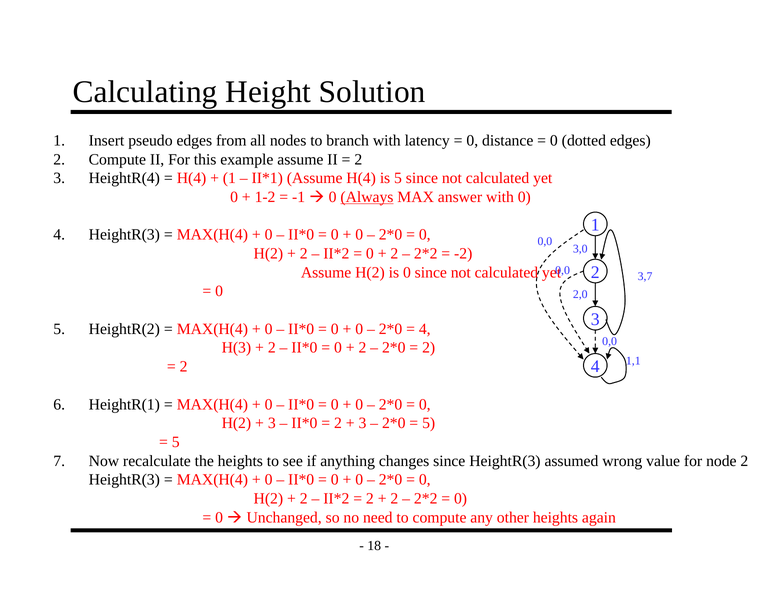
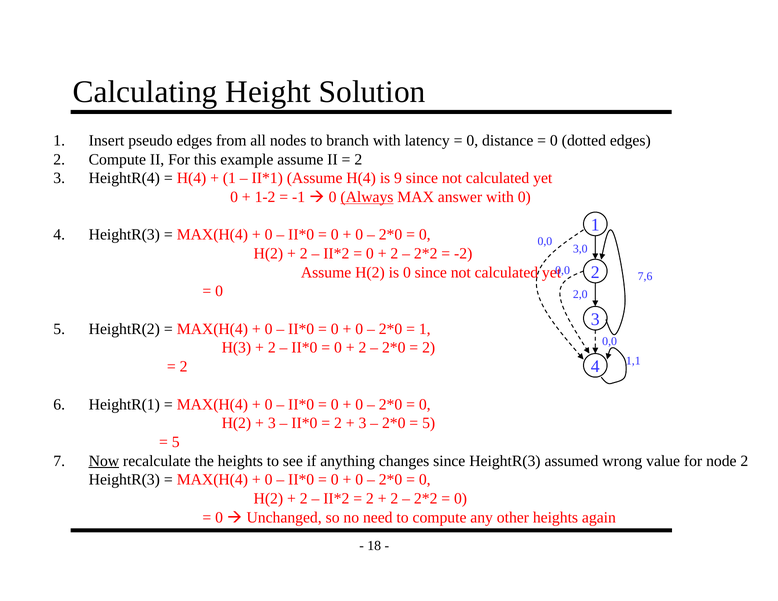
is 5: 5 -> 9
3,7: 3,7 -> 7,6
4 at (425, 329): 4 -> 1
Now underline: none -> present
